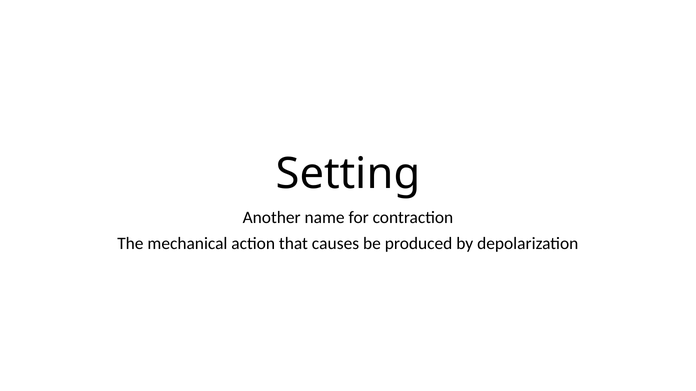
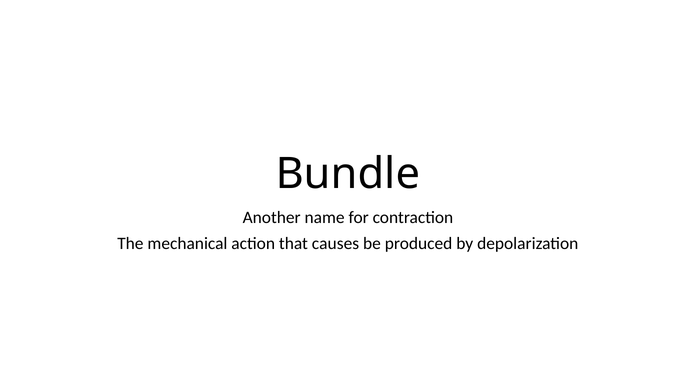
Setting: Setting -> Bundle
